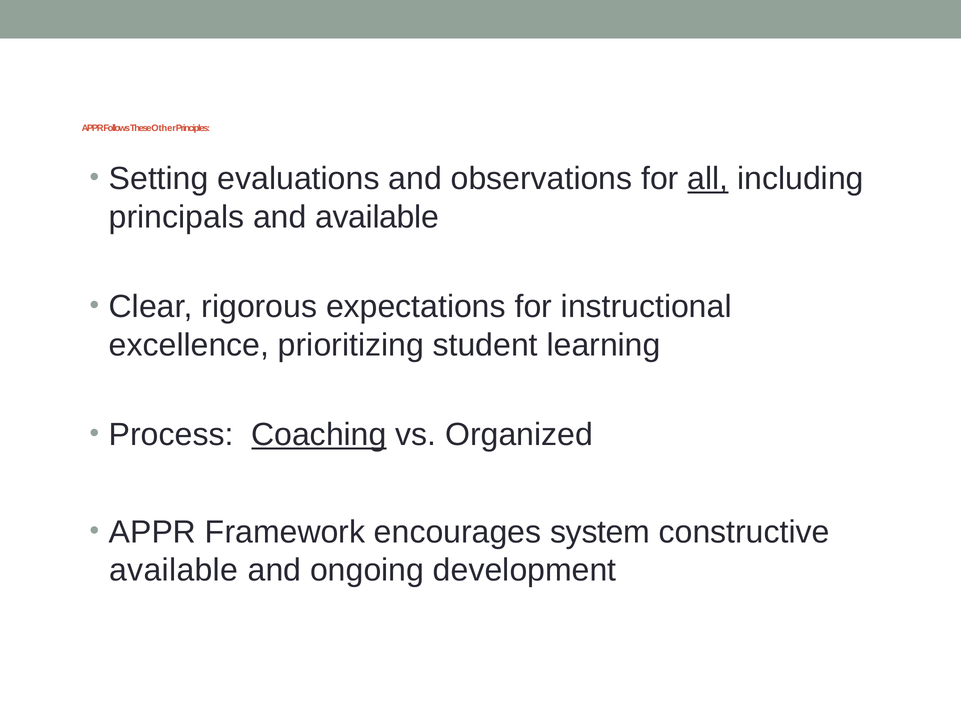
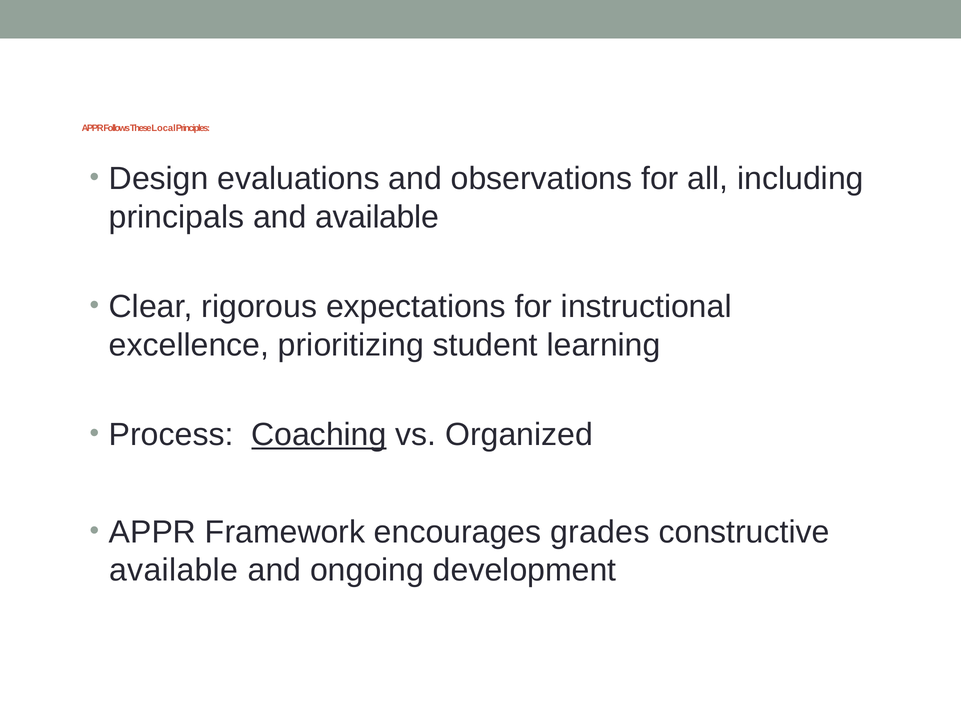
Other: Other -> Local
Setting: Setting -> Design
all underline: present -> none
system: system -> grades
